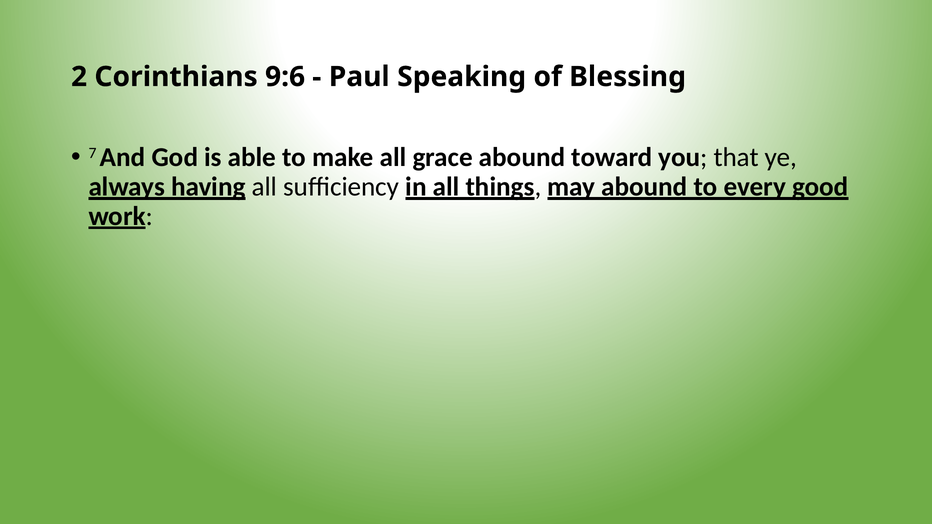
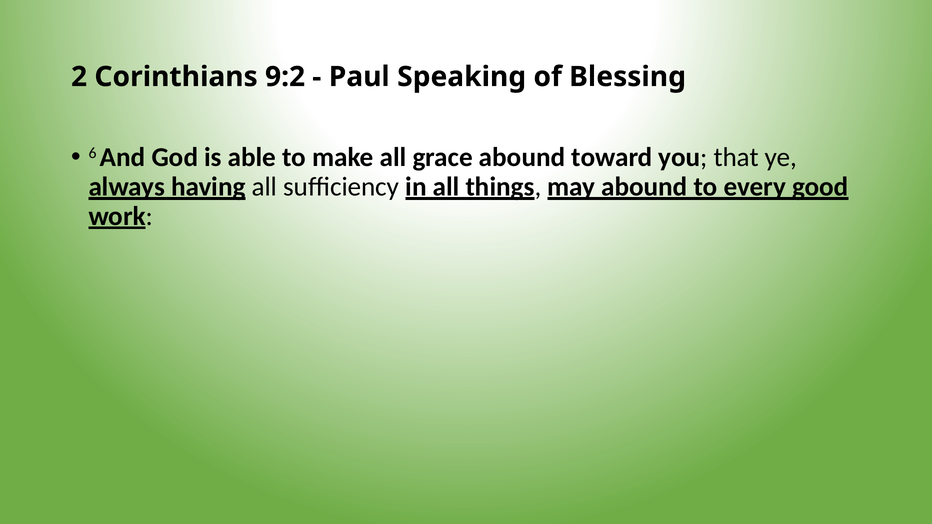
9:6: 9:6 -> 9:2
7: 7 -> 6
